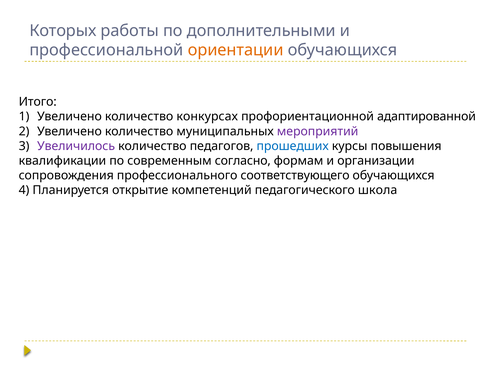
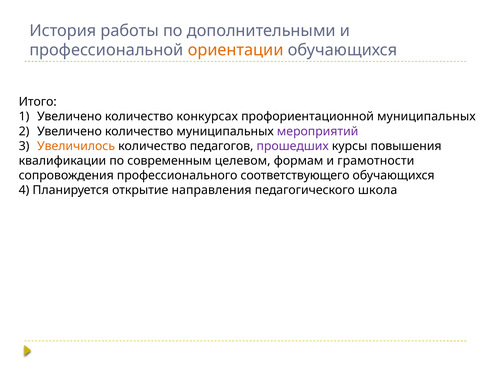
Которых: Которых -> История
профориентационной адаптированной: адаптированной -> муниципальных
Увеличилось colour: purple -> orange
прошедших colour: blue -> purple
согласно: согласно -> целевом
организации: организации -> грамотности
компетенций: компетенций -> направления
